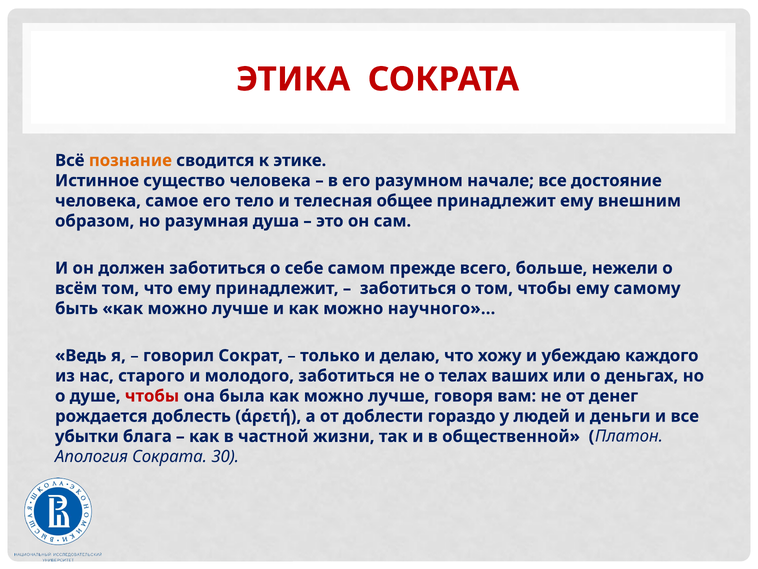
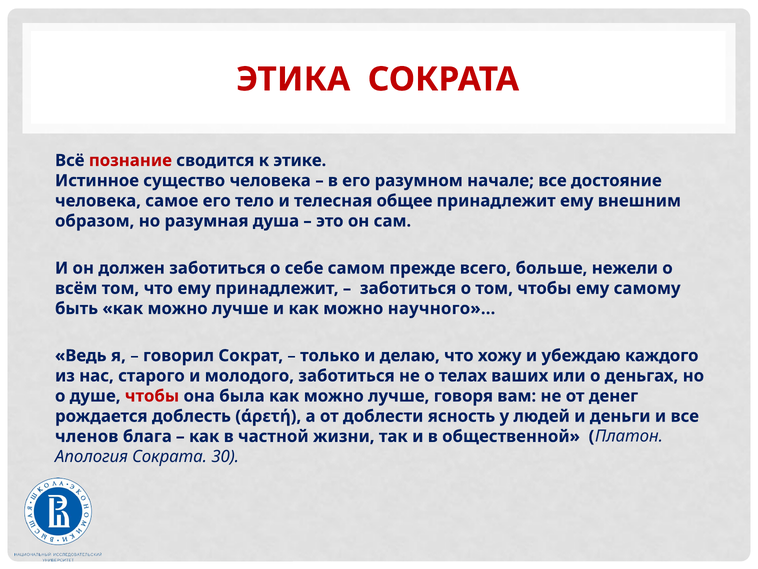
познание colour: orange -> red
гораздо: гораздо -> ясность
убытки: убытки -> членов
